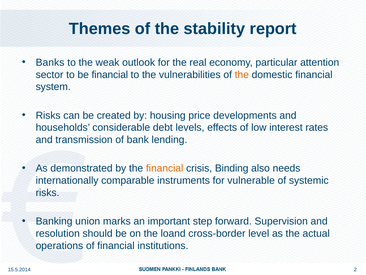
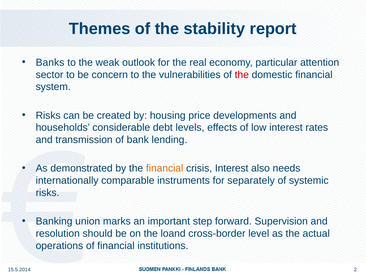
be financial: financial -> concern
the at (242, 75) colour: orange -> red
crisis Binding: Binding -> Interest
vulnerable: vulnerable -> separately
